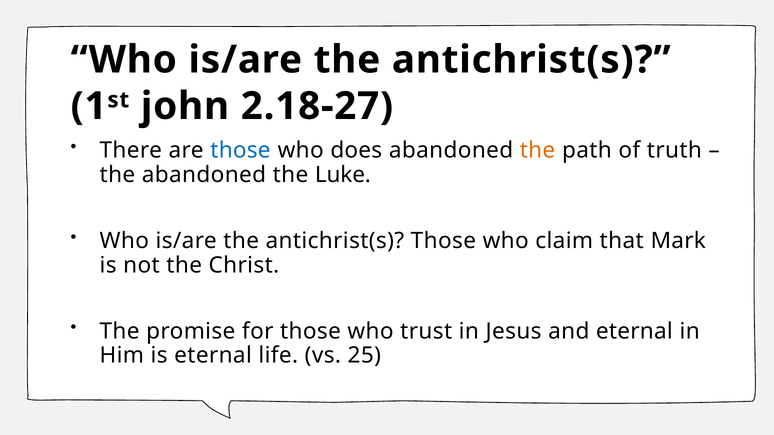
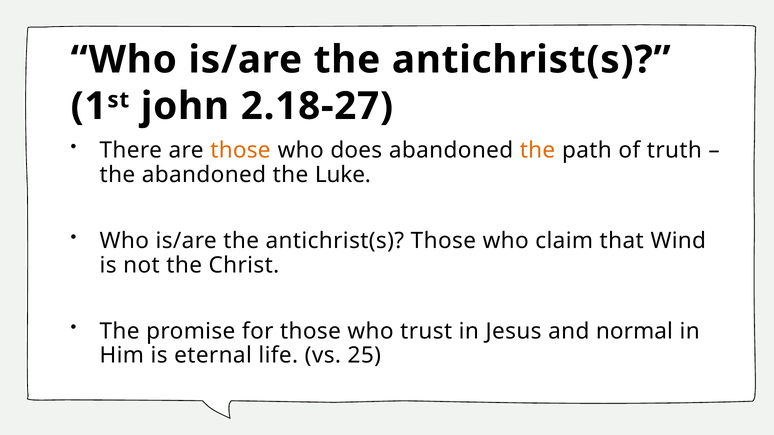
those at (240, 151) colour: blue -> orange
Mark: Mark -> Wind
and eternal: eternal -> normal
